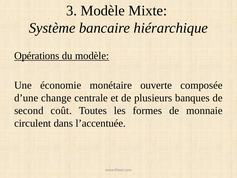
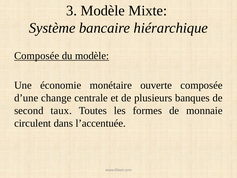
Opérations at (37, 56): Opérations -> Composée
coût: coût -> taux
